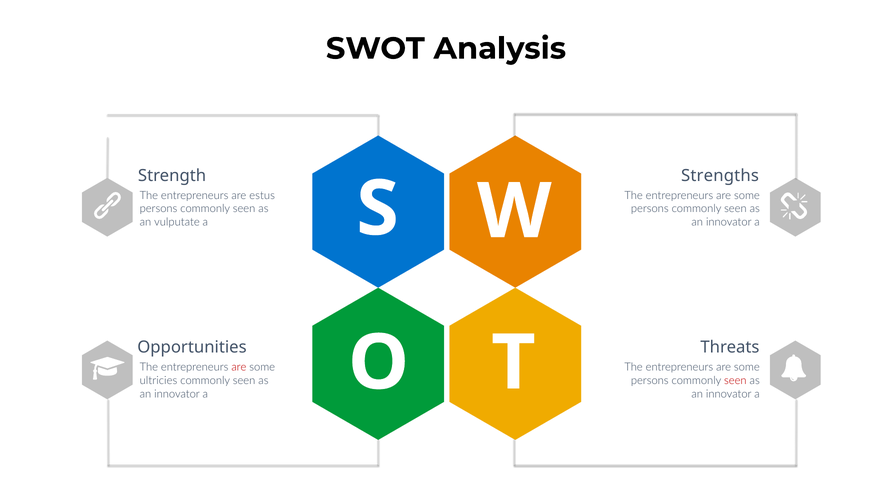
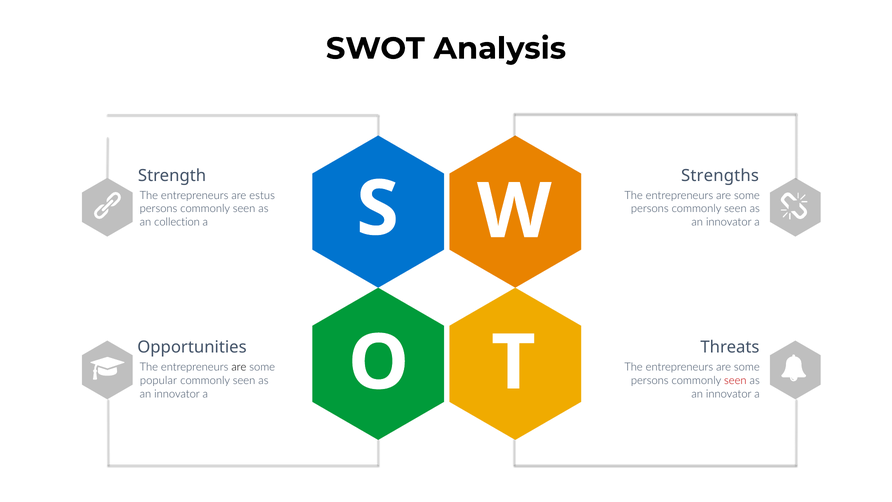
vulputate: vulputate -> collection
are at (239, 367) colour: red -> black
ultricies: ultricies -> popular
